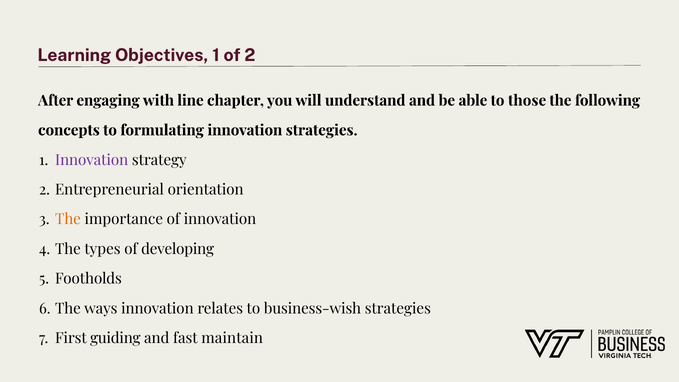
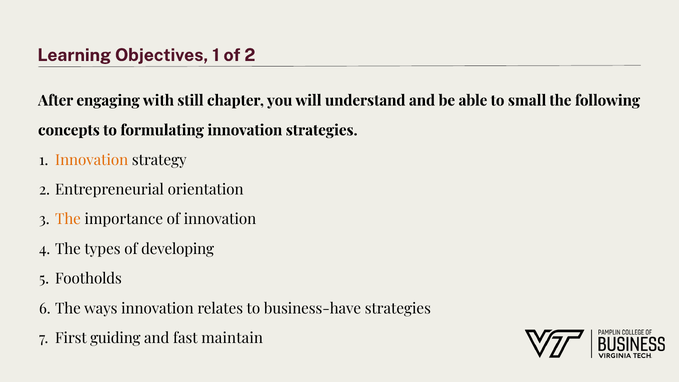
line: line -> still
those: those -> small
Innovation at (92, 160) colour: purple -> orange
business-wish: business-wish -> business-have
